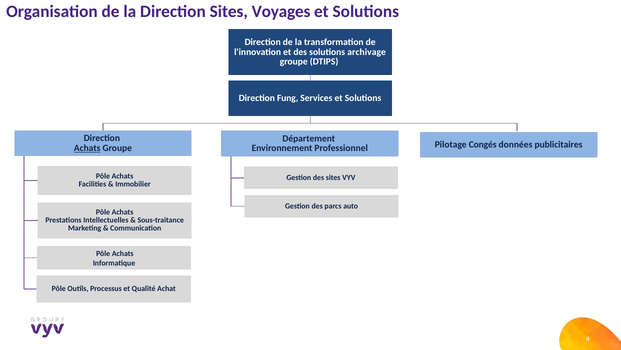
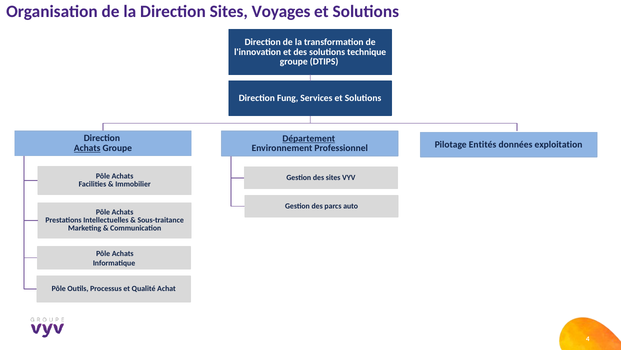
archivage: archivage -> technique
Département underline: none -> present
Congés: Congés -> Entités
publicitaires: publicitaires -> exploitation
